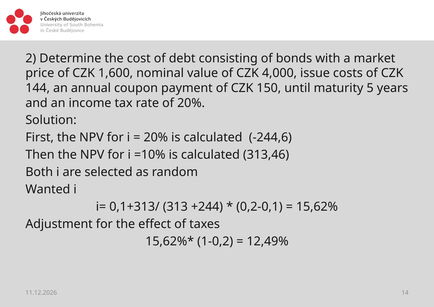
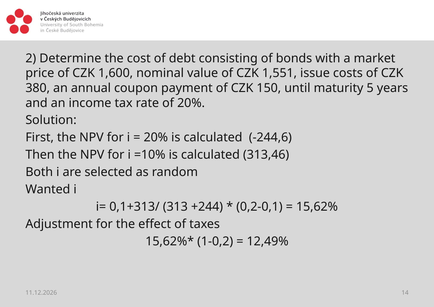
4,000: 4,000 -> 1,551
144: 144 -> 380
